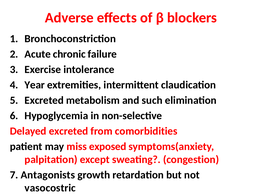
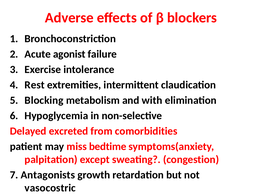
chronic: chronic -> agonist
Year: Year -> Rest
Excreted at (44, 101): Excreted -> Blocking
such: such -> with
exposed: exposed -> bedtime
